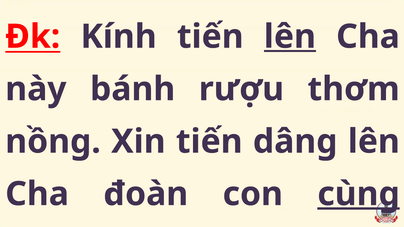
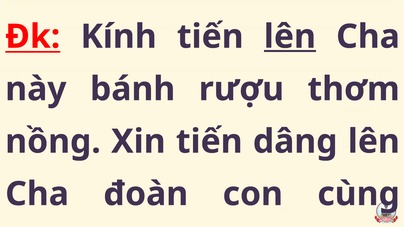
cùng underline: present -> none
